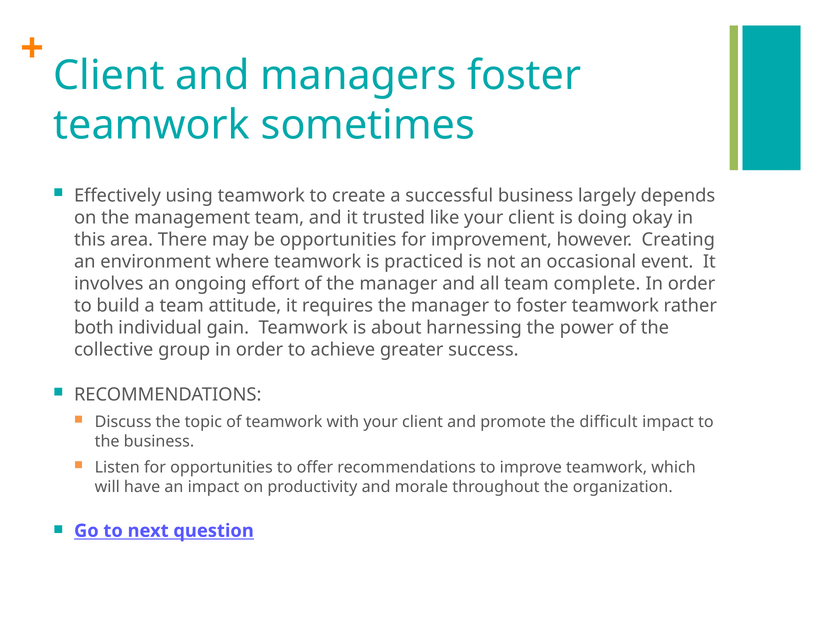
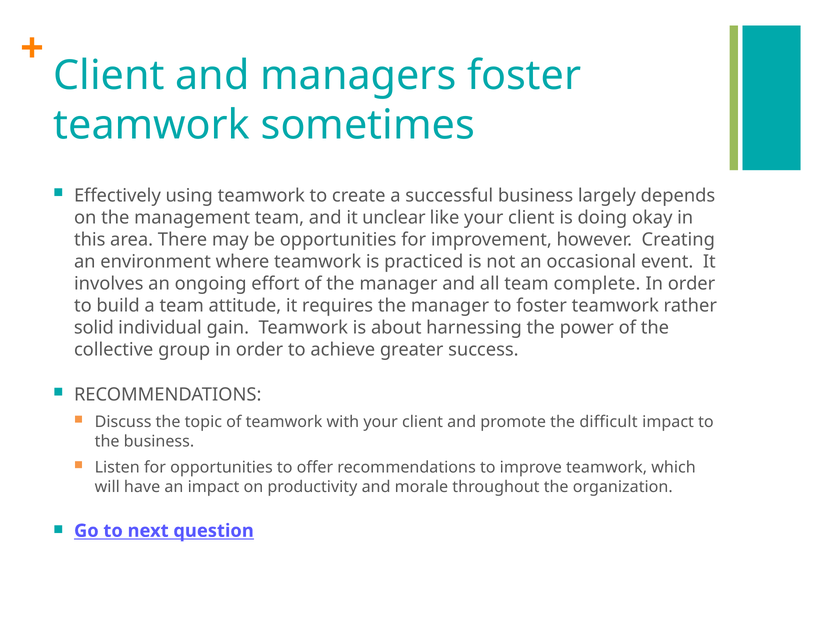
trusted: trusted -> unclear
both: both -> solid
